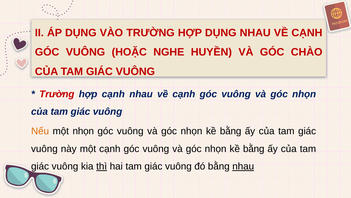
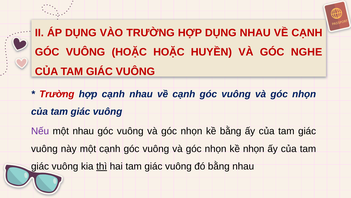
HOẶC NGHE: NGHE -> HOẶC
CHÀO: CHÀO -> NGHE
Nếu colour: orange -> purple
một nhọn: nhọn -> nhau
bằng at (254, 148): bằng -> nhọn
nhau at (243, 166) underline: present -> none
